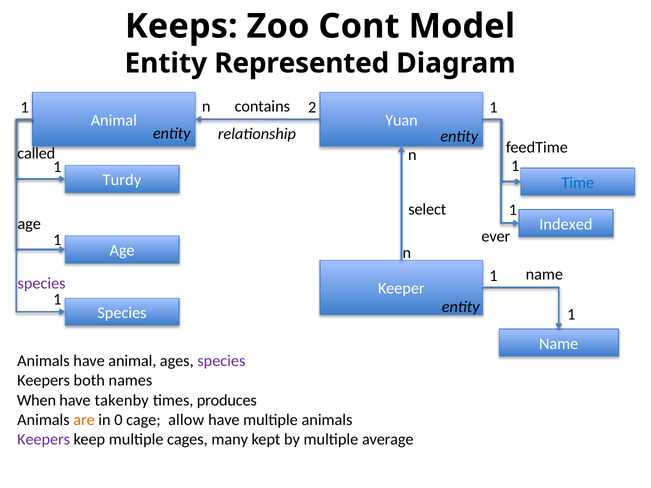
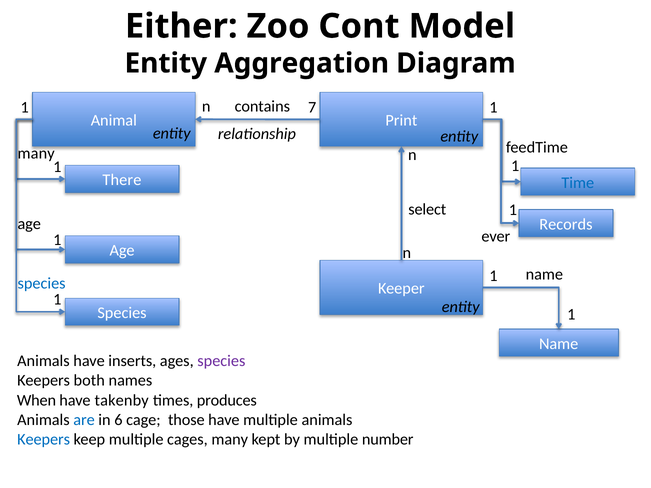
Keeps: Keeps -> Either
Represented: Represented -> Aggregation
2: 2 -> 7
Yuan: Yuan -> Print
called at (36, 153): called -> many
Turdy: Turdy -> There
Indexed: Indexed -> Records
species at (42, 283) colour: purple -> blue
have animal: animal -> inserts
are colour: orange -> blue
0: 0 -> 6
allow: allow -> those
Keepers at (44, 439) colour: purple -> blue
average: average -> number
